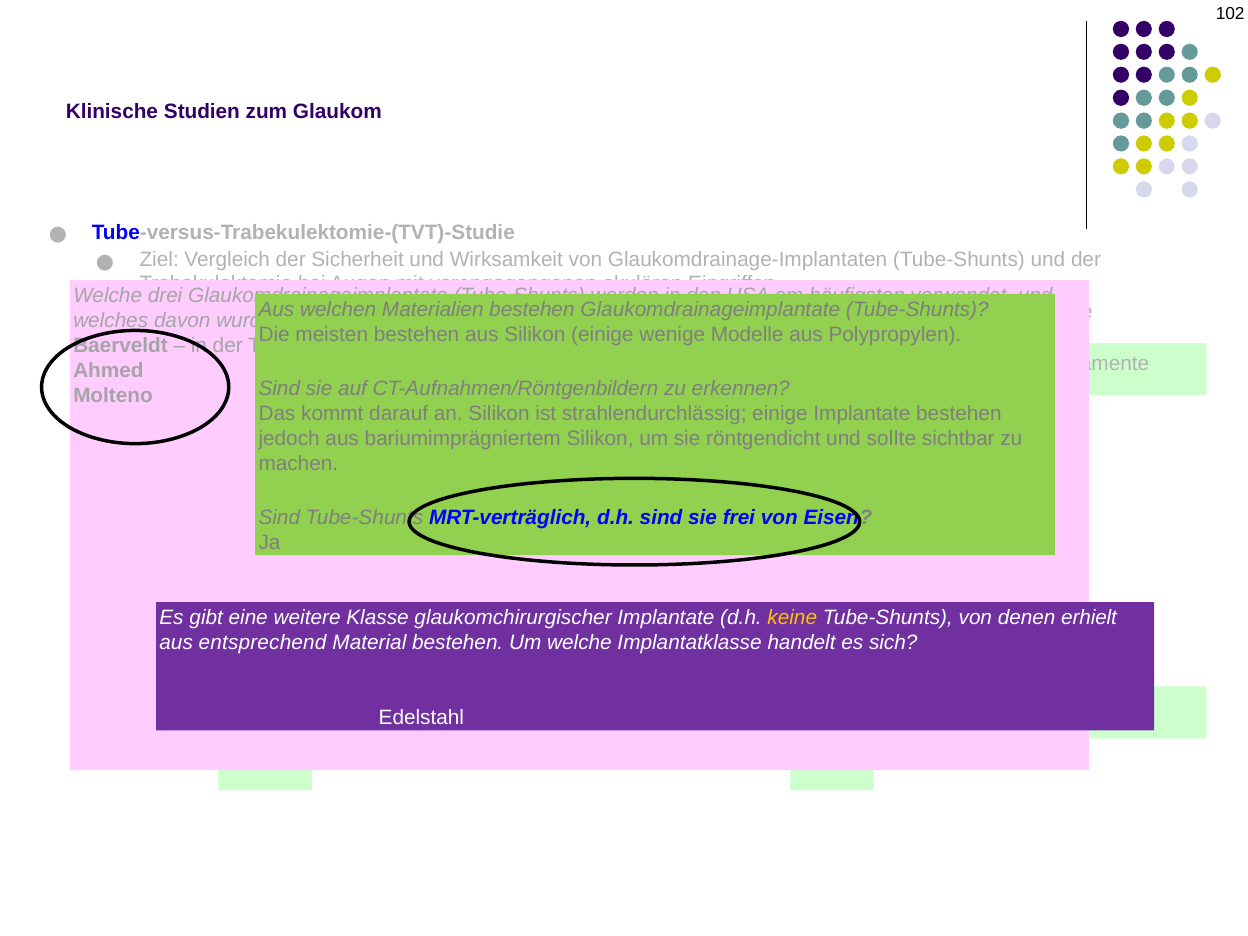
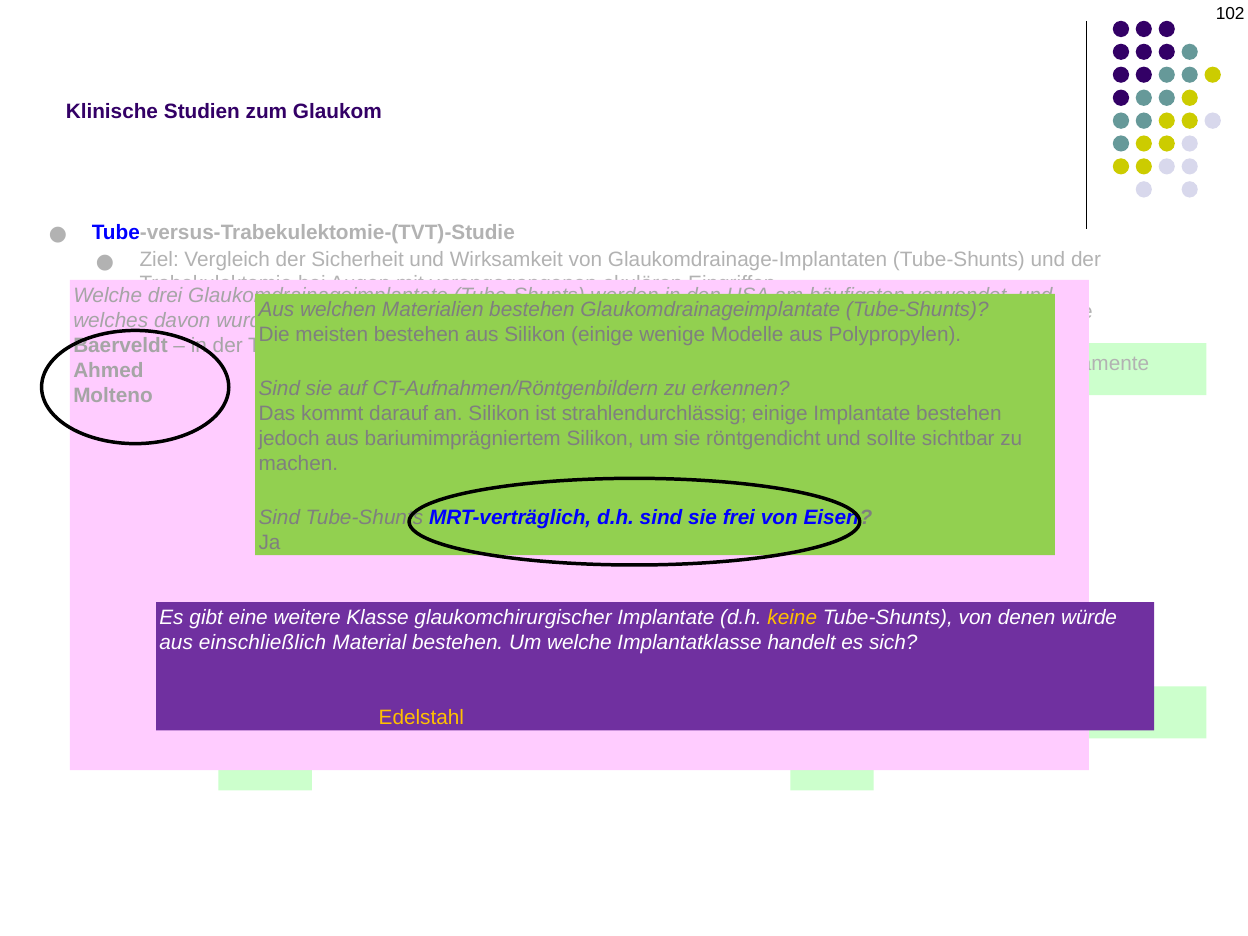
denen erhielt: erhielt -> würde
entsprechend: entsprechend -> einschließlich
Edelstahl colour: white -> yellow
